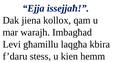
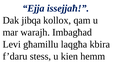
jiena: jiena -> jibqa
